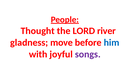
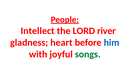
Thought: Thought -> Intellect
move: move -> heart
songs colour: purple -> green
